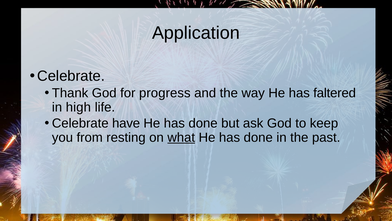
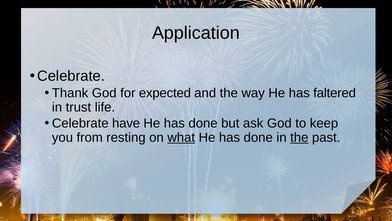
progress: progress -> expected
high: high -> trust
the at (299, 137) underline: none -> present
